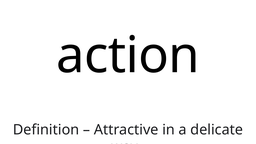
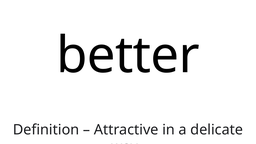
action: action -> better
